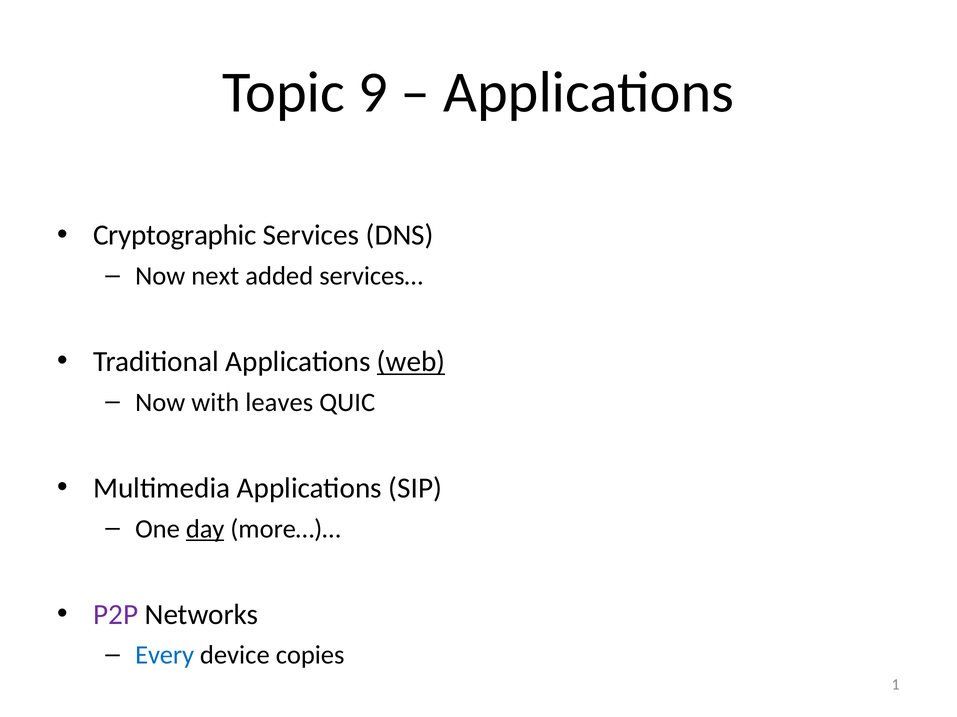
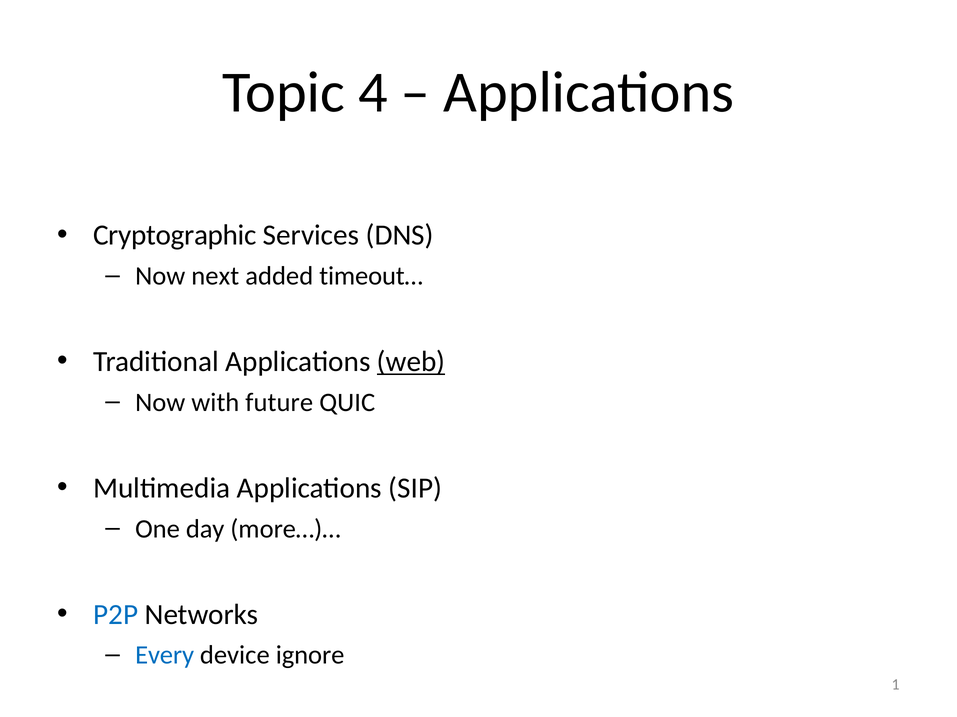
9: 9 -> 4
services…: services… -> timeout…
leaves: leaves -> future
day underline: present -> none
P2P colour: purple -> blue
copies: copies -> ignore
